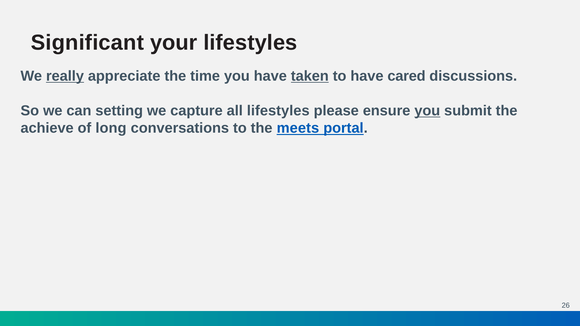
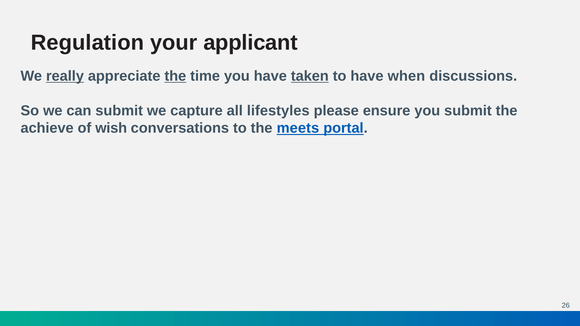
Significant: Significant -> Regulation
your lifestyles: lifestyles -> applicant
the at (175, 76) underline: none -> present
cared: cared -> when
can setting: setting -> submit
you at (427, 111) underline: present -> none
long: long -> wish
